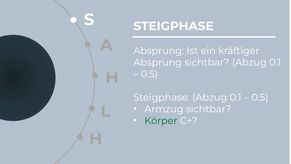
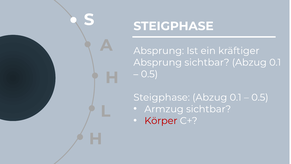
Körper colour: green -> red
